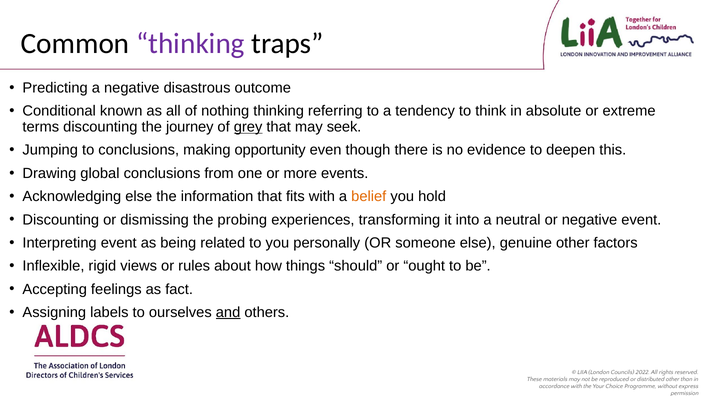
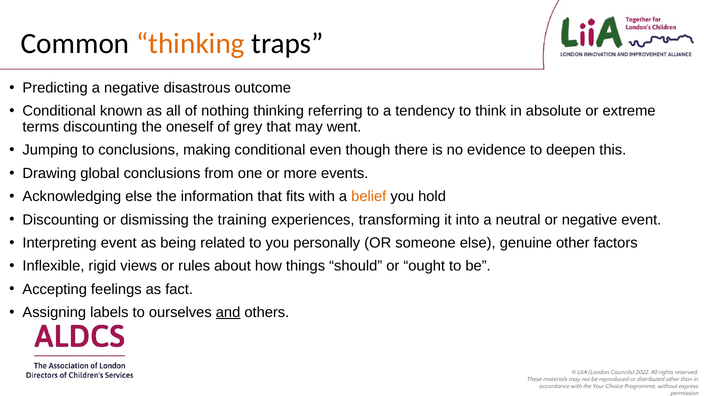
thinking at (190, 43) colour: purple -> orange
journey: journey -> oneself
grey underline: present -> none
seek: seek -> went
making opportunity: opportunity -> conditional
probing: probing -> training
